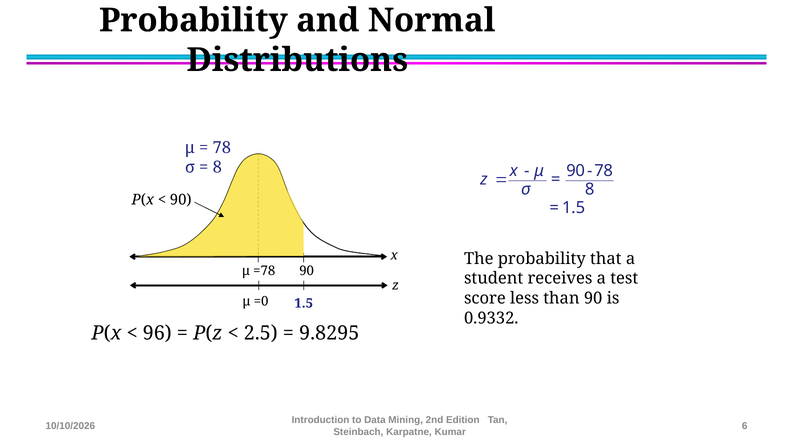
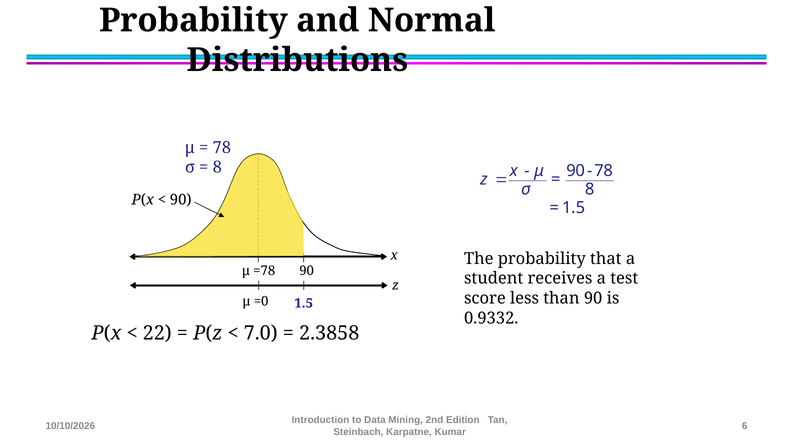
96: 96 -> 22
2.5: 2.5 -> 7.0
9.8295: 9.8295 -> 2.3858
